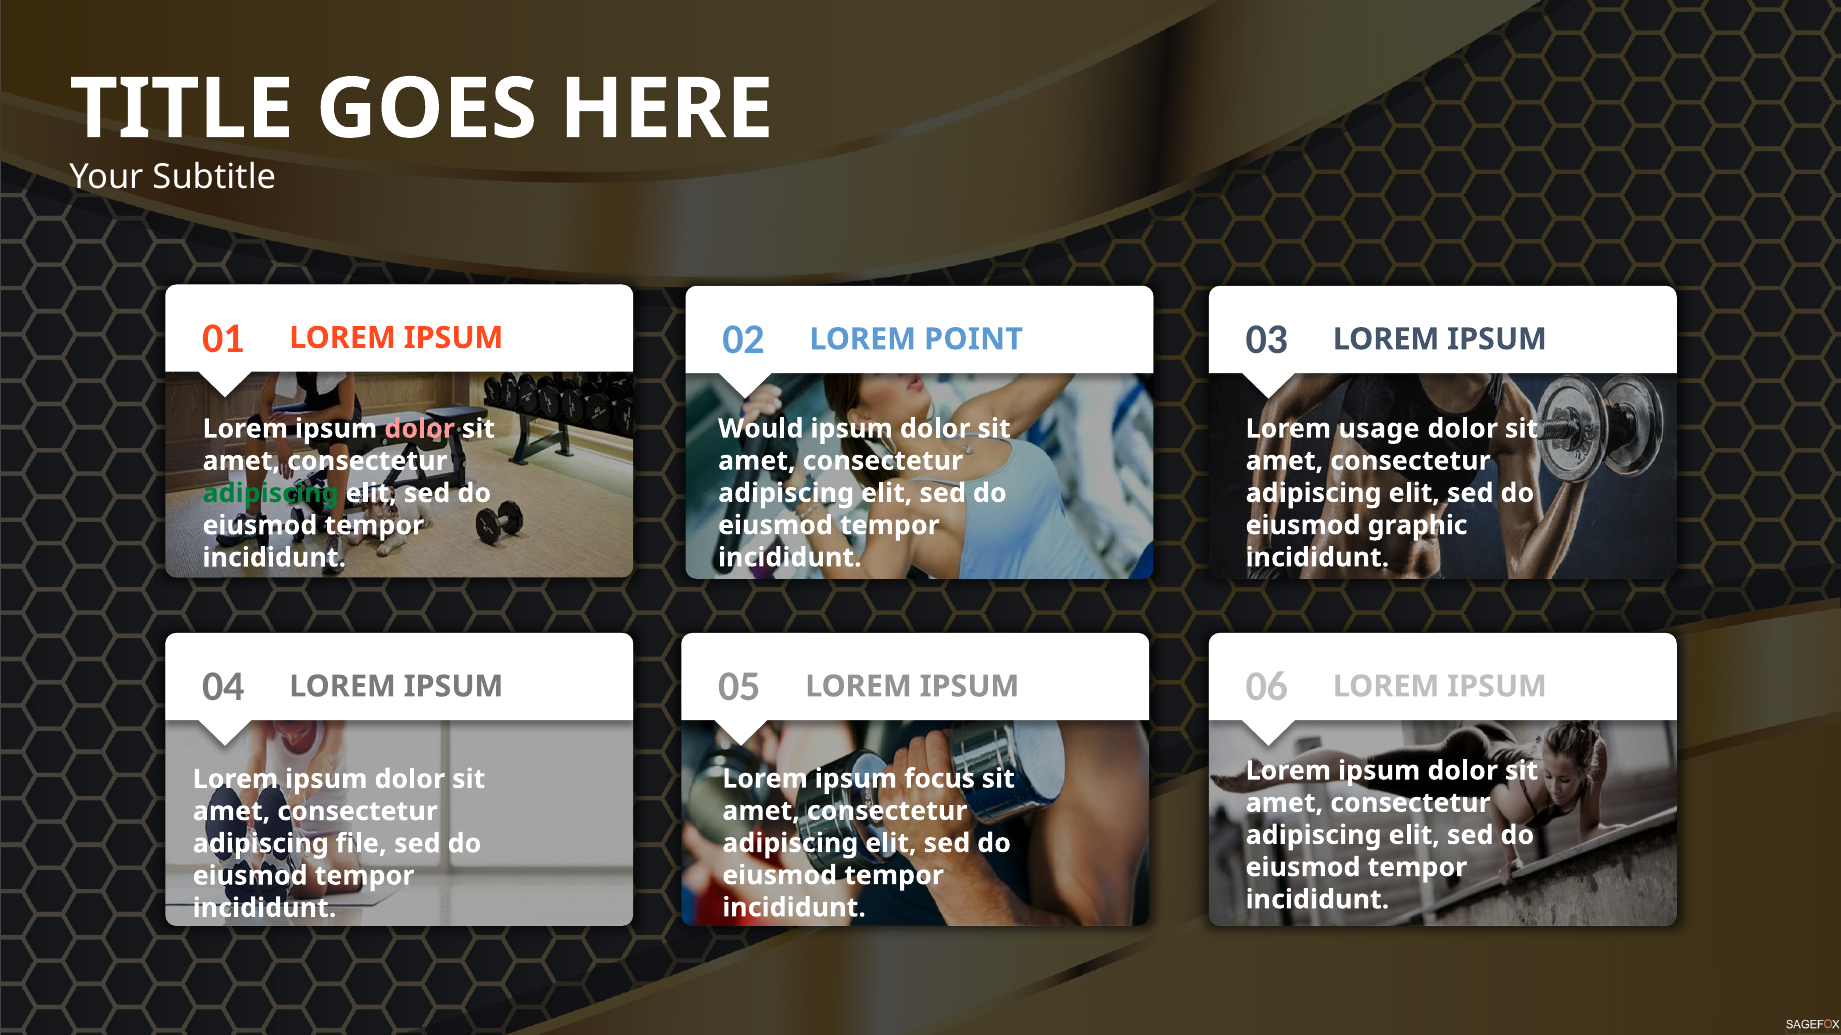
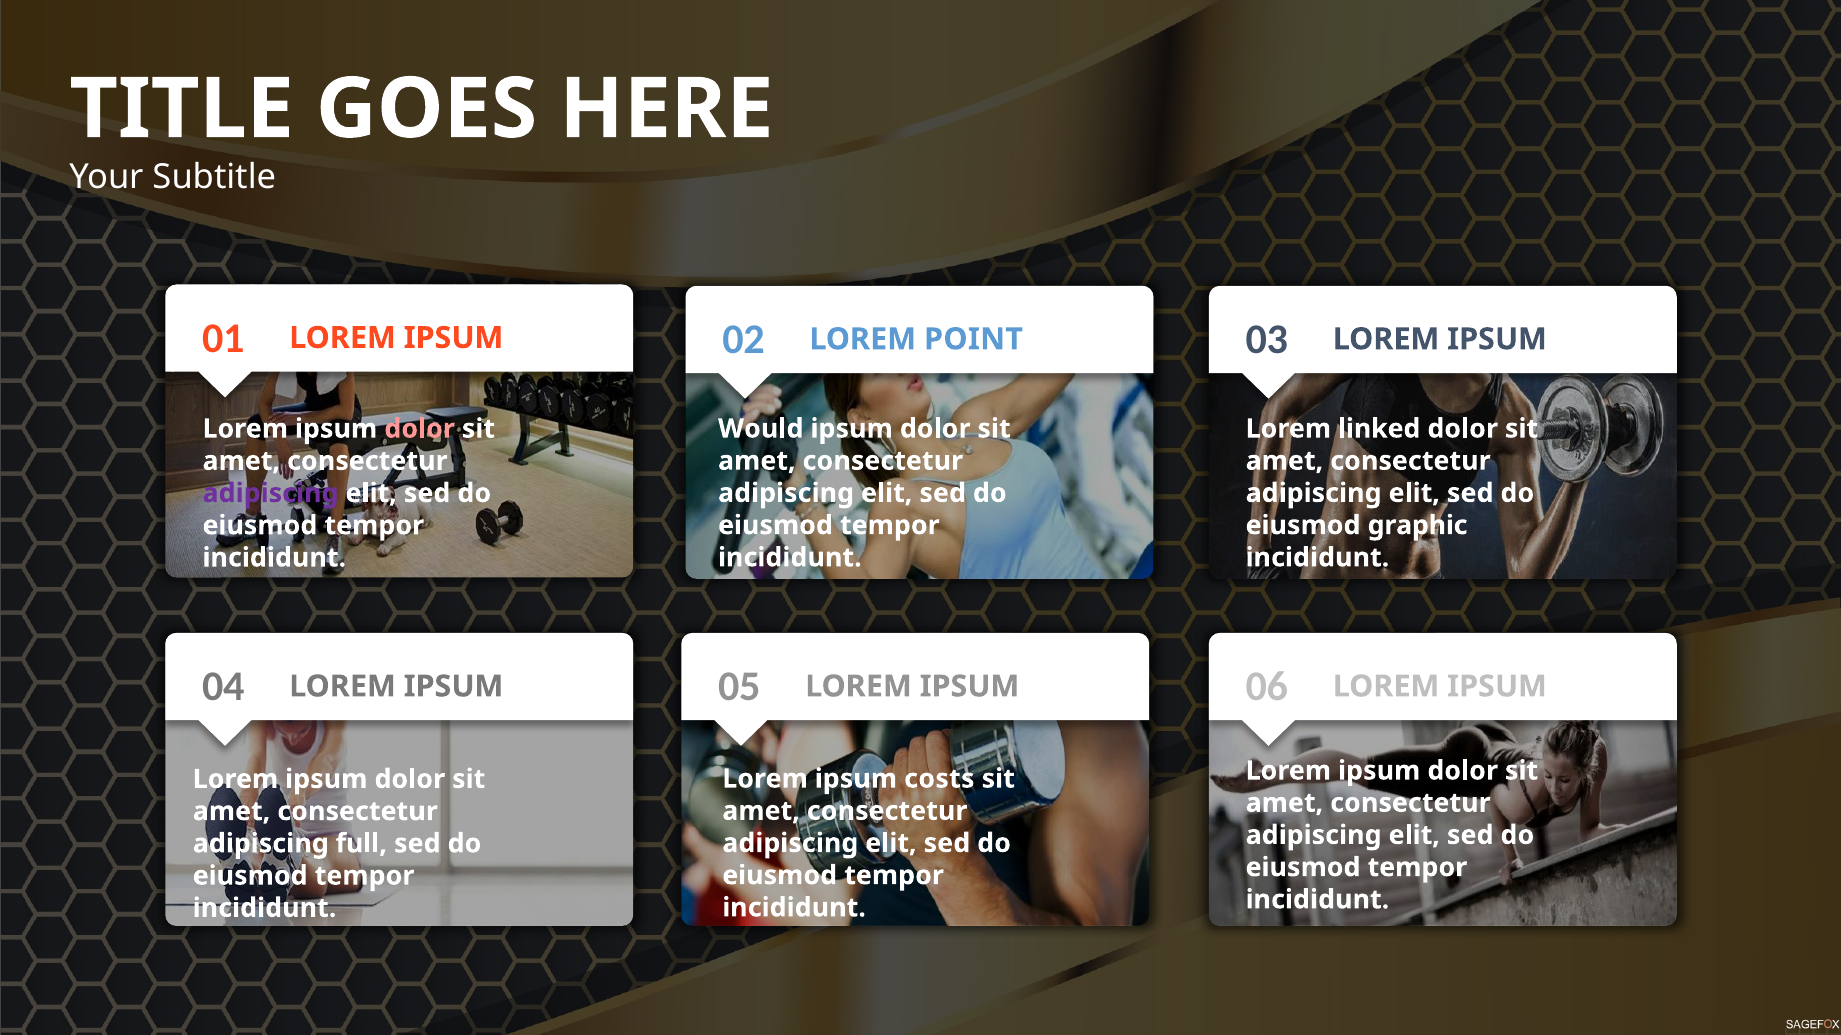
usage: usage -> linked
adipiscing at (271, 493) colour: green -> purple
focus: focus -> costs
file: file -> full
